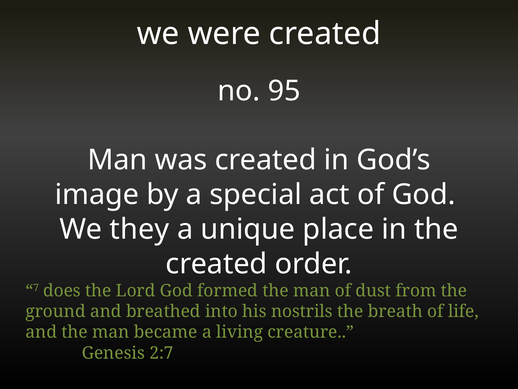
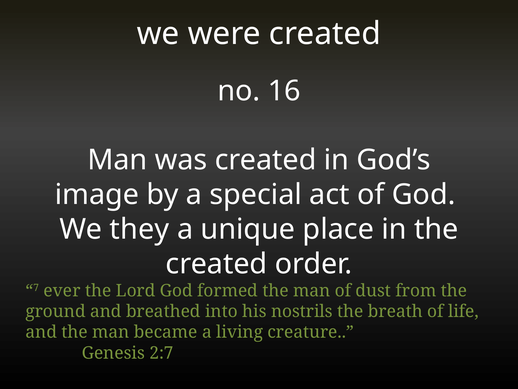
95: 95 -> 16
does: does -> ever
